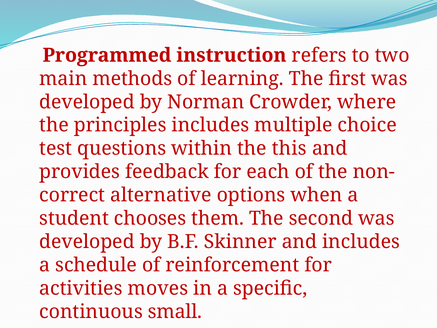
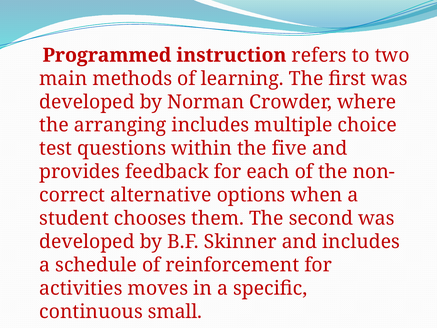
principles: principles -> arranging
this: this -> five
